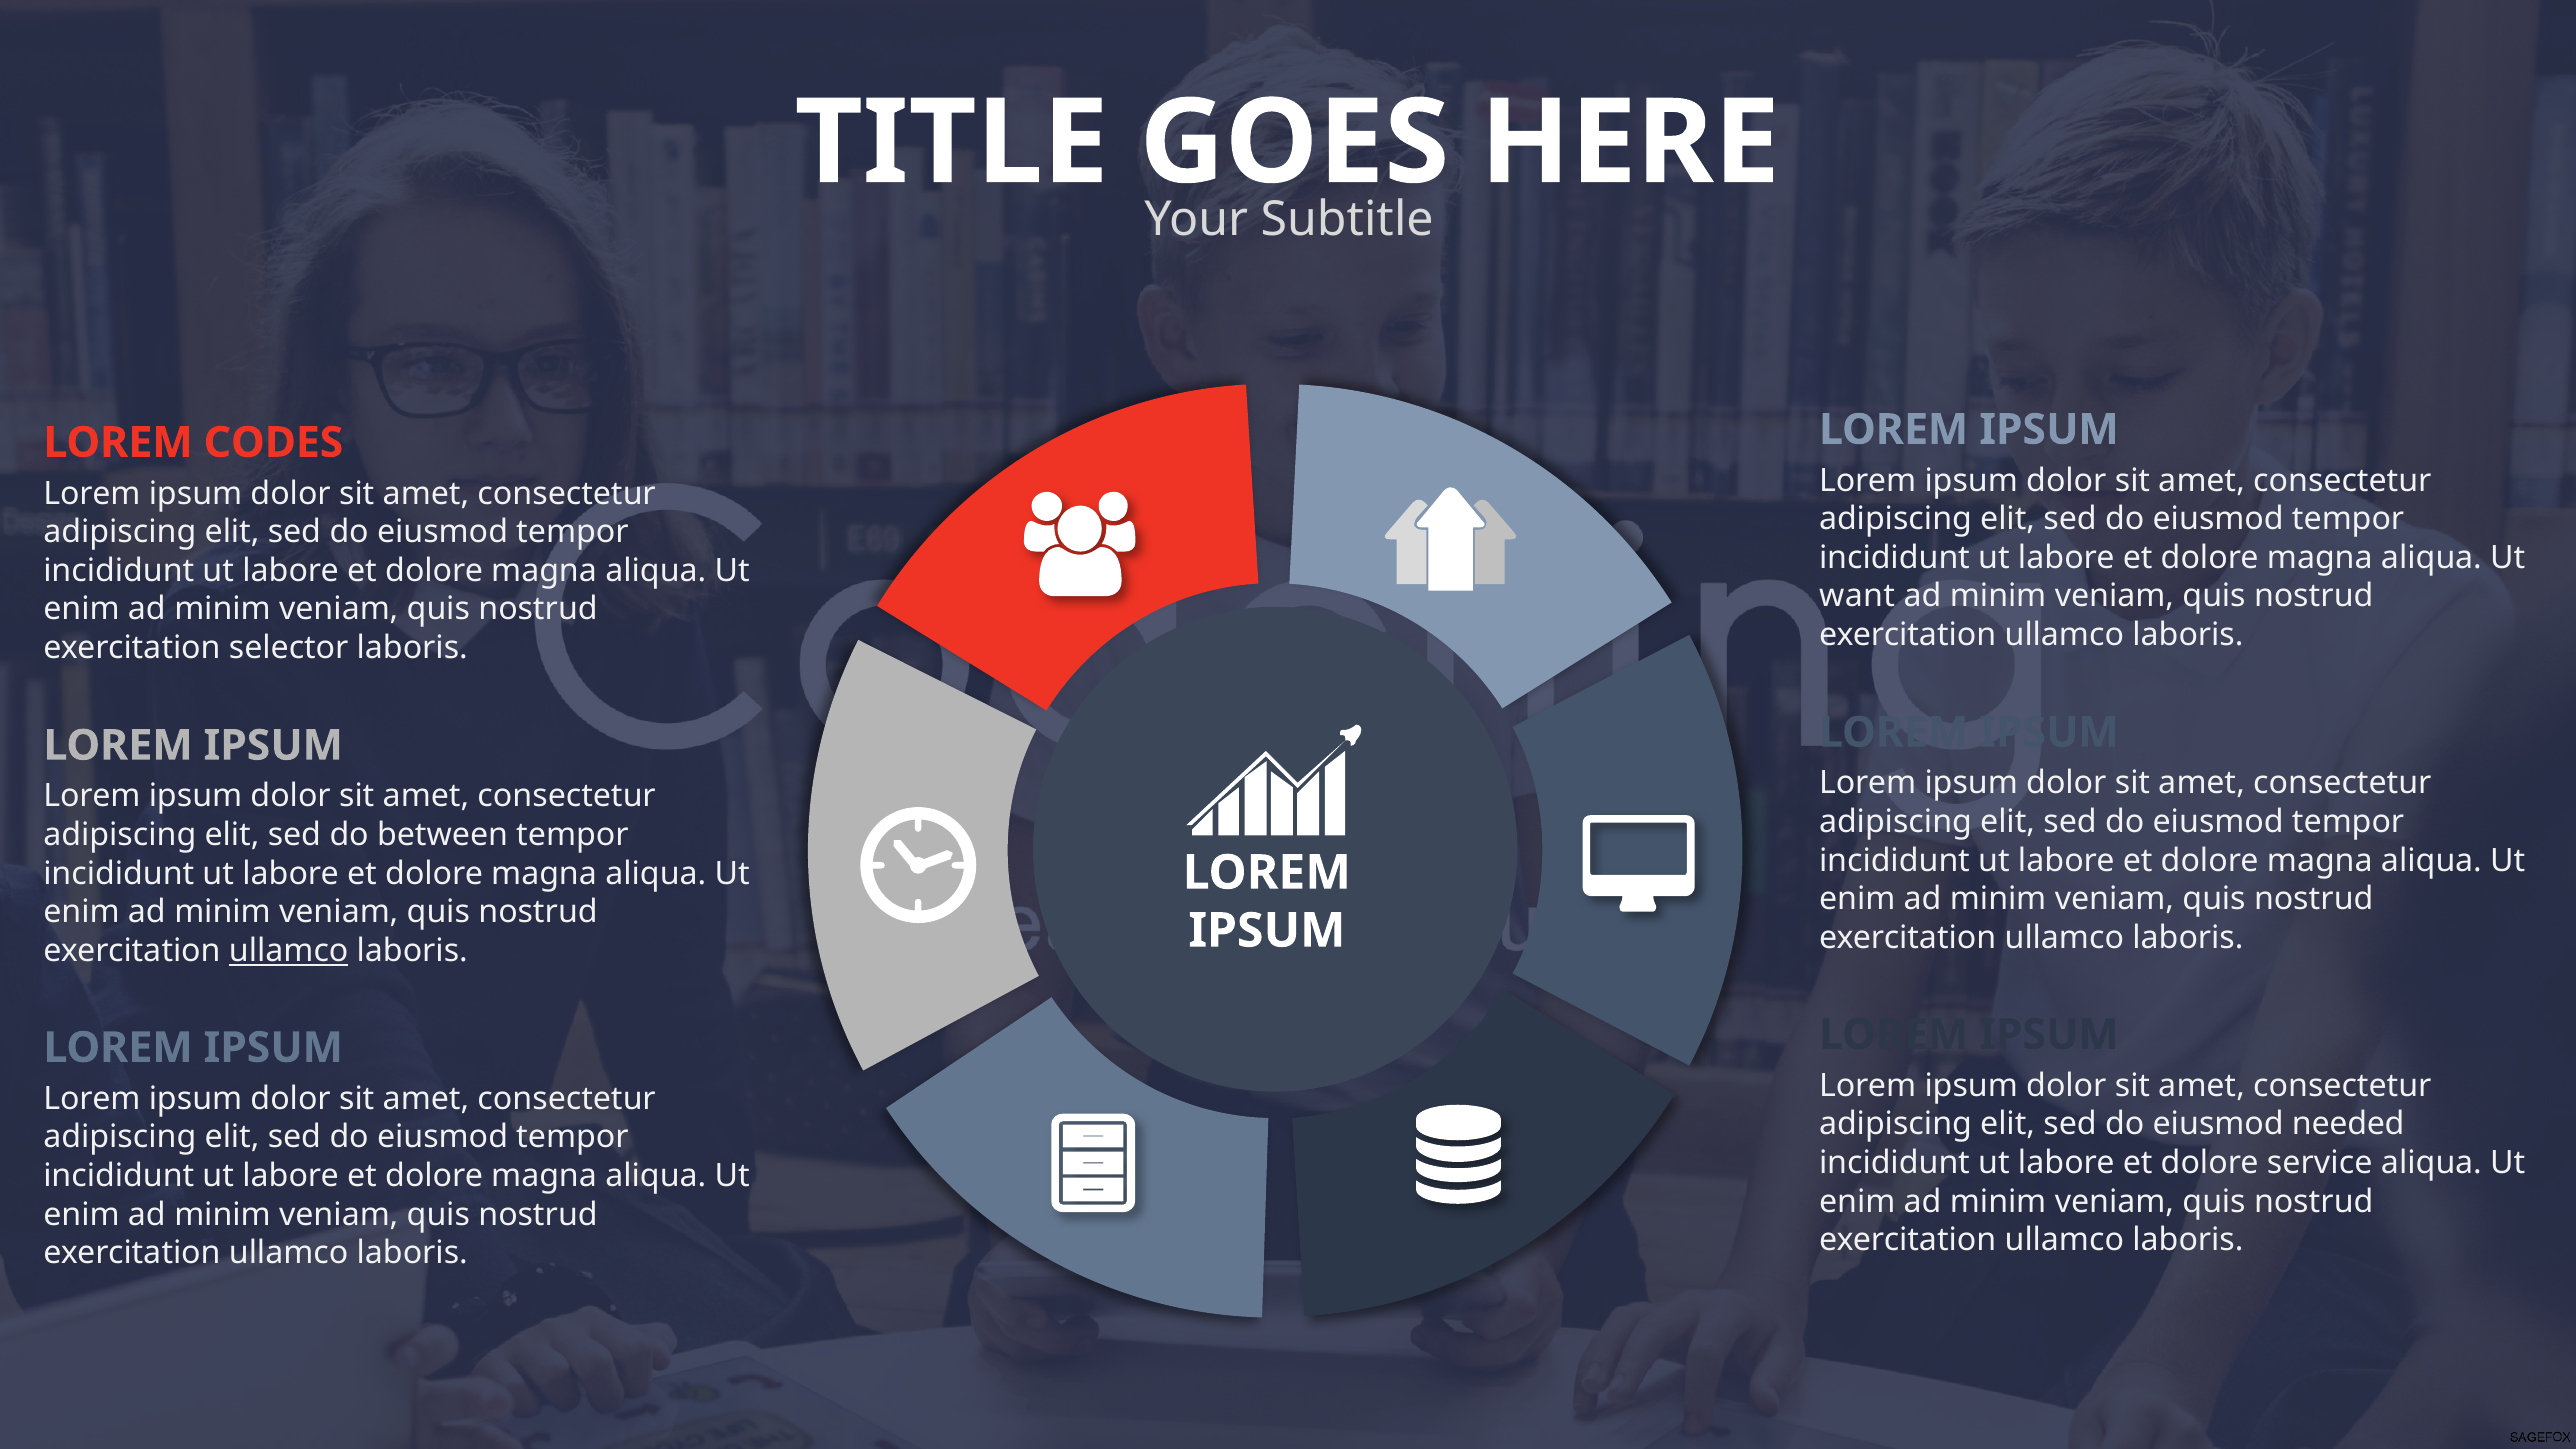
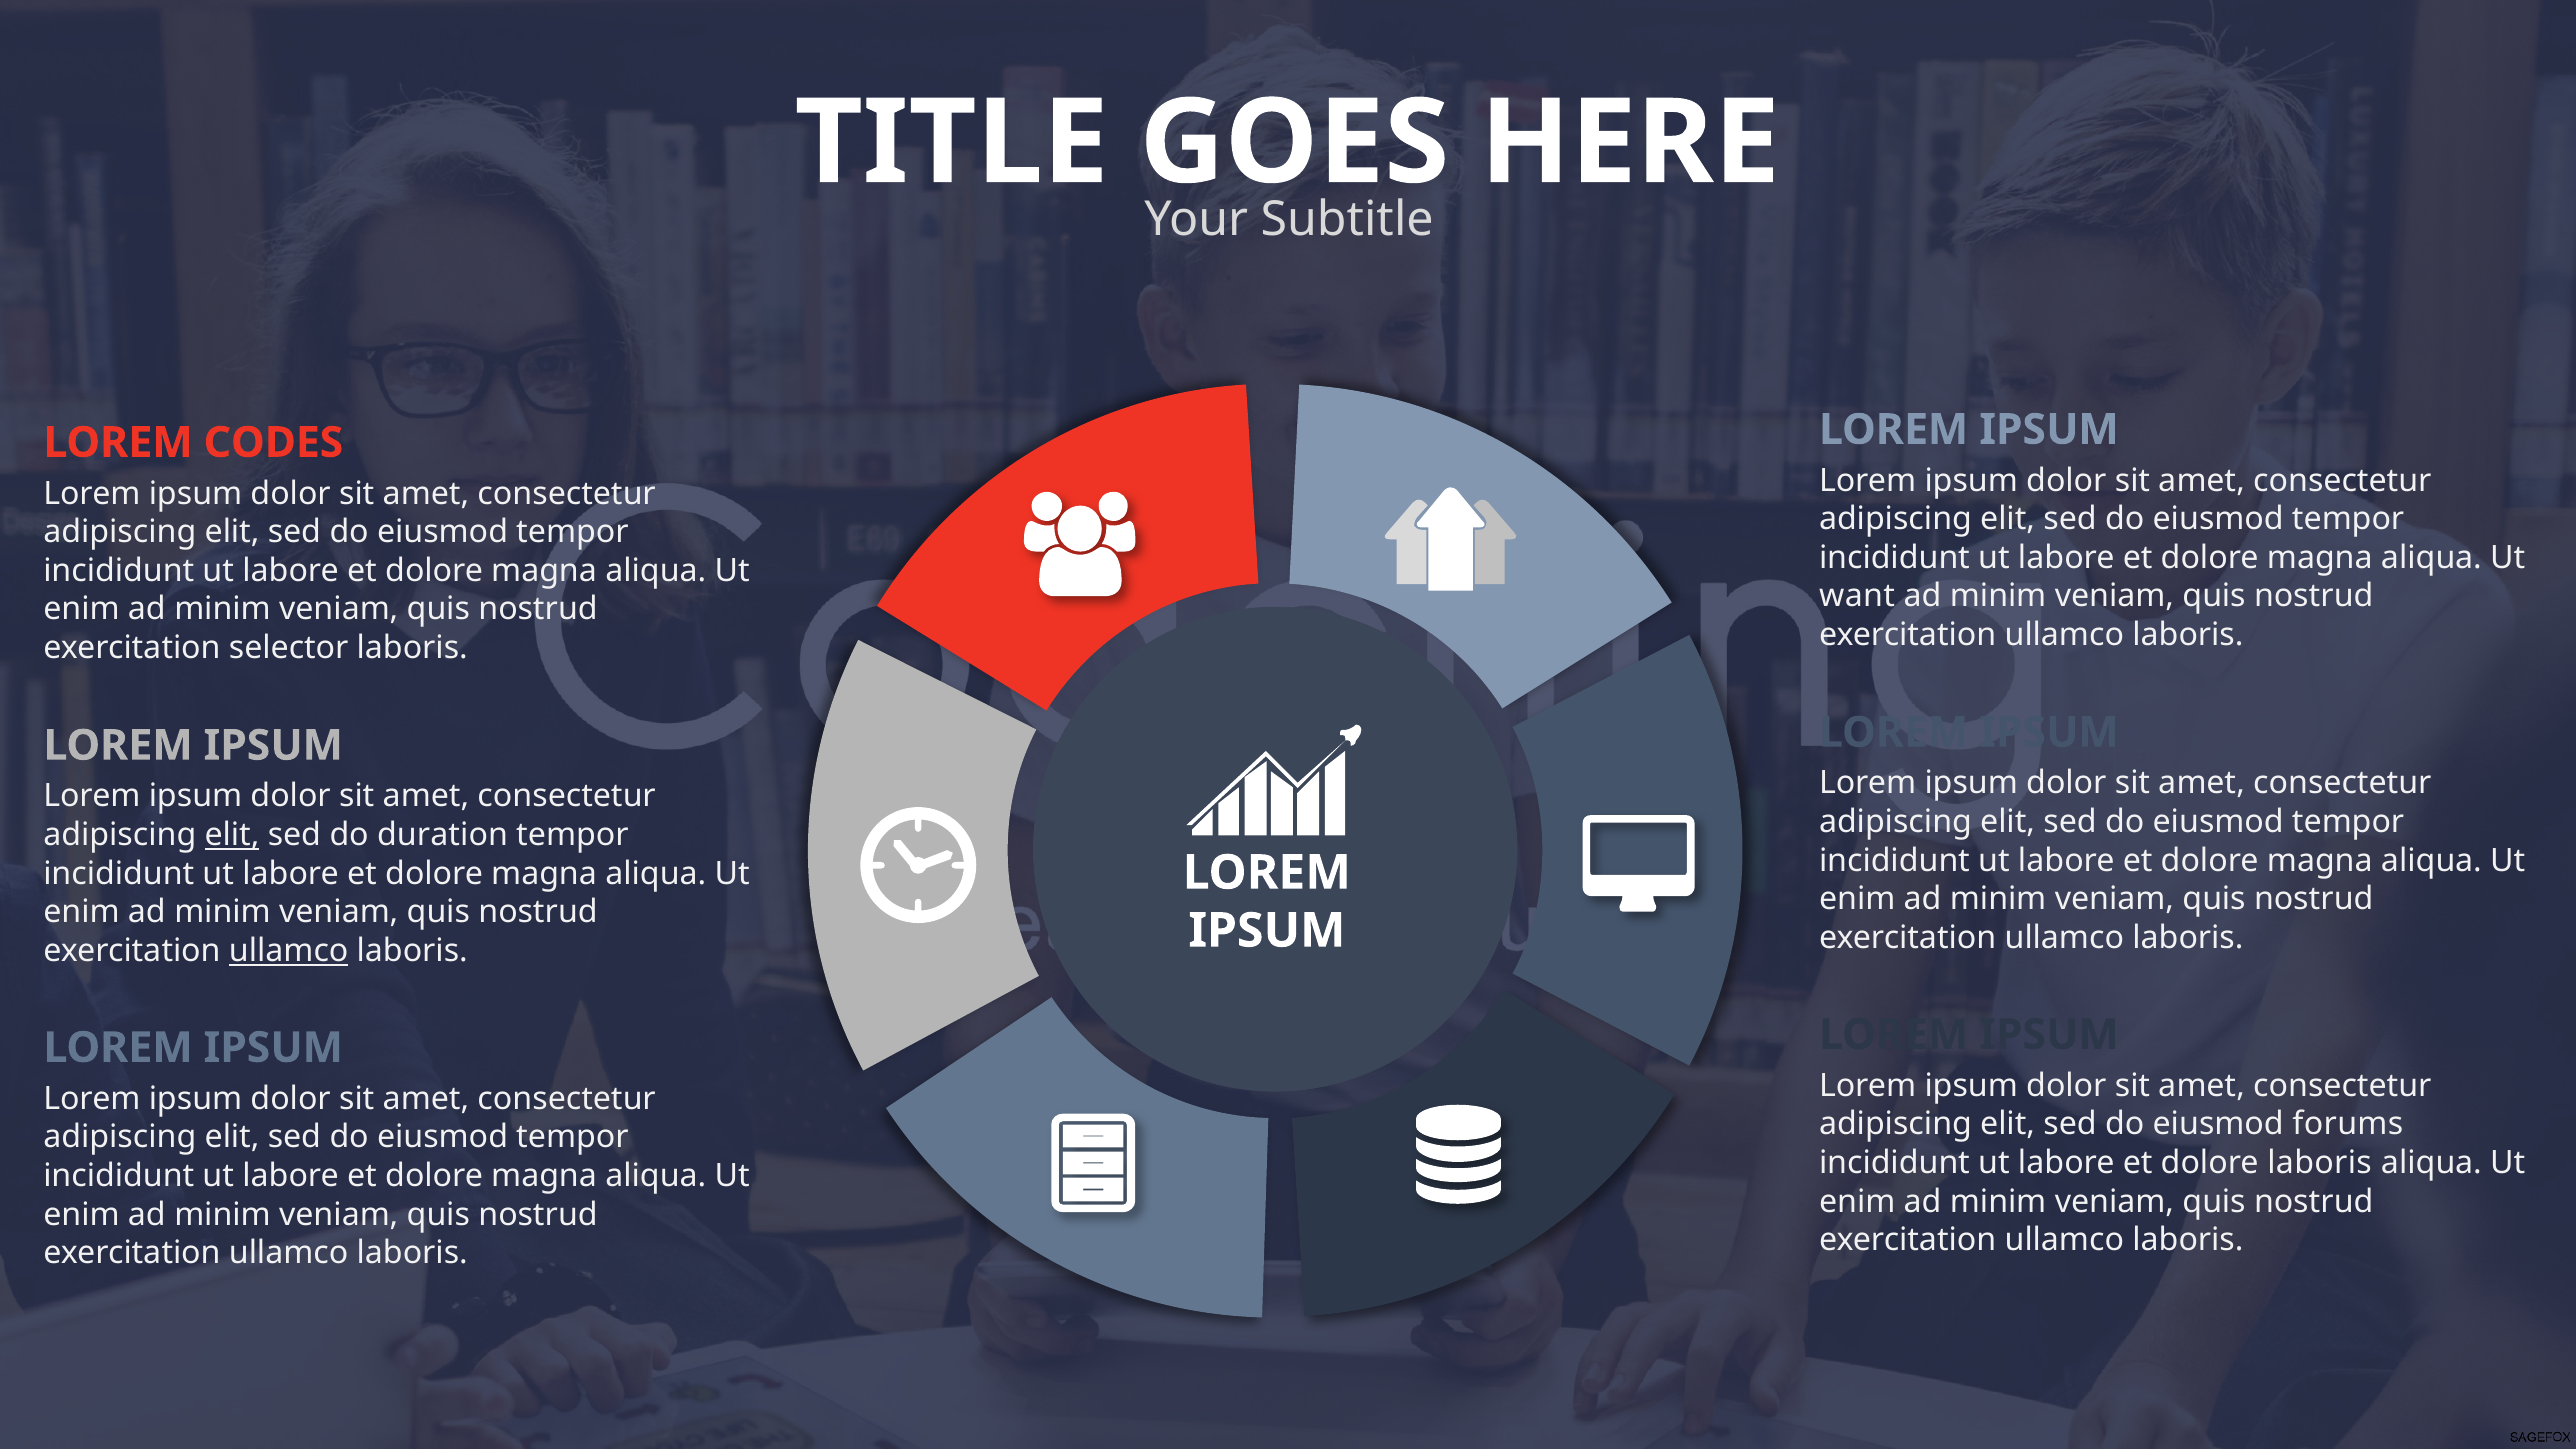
elit at (232, 835) underline: none -> present
between: between -> duration
needed: needed -> forums
dolore service: service -> laboris
